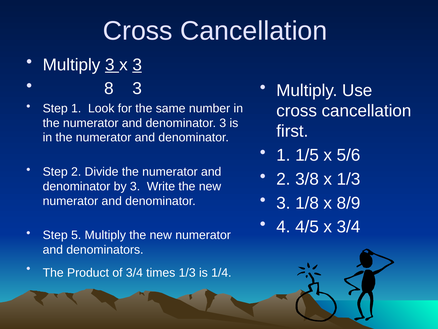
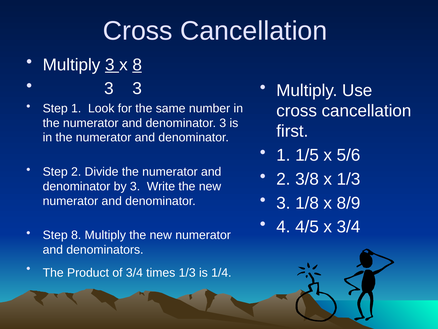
x 3: 3 -> 8
8 at (109, 89): 8 -> 3
Step 5: 5 -> 8
